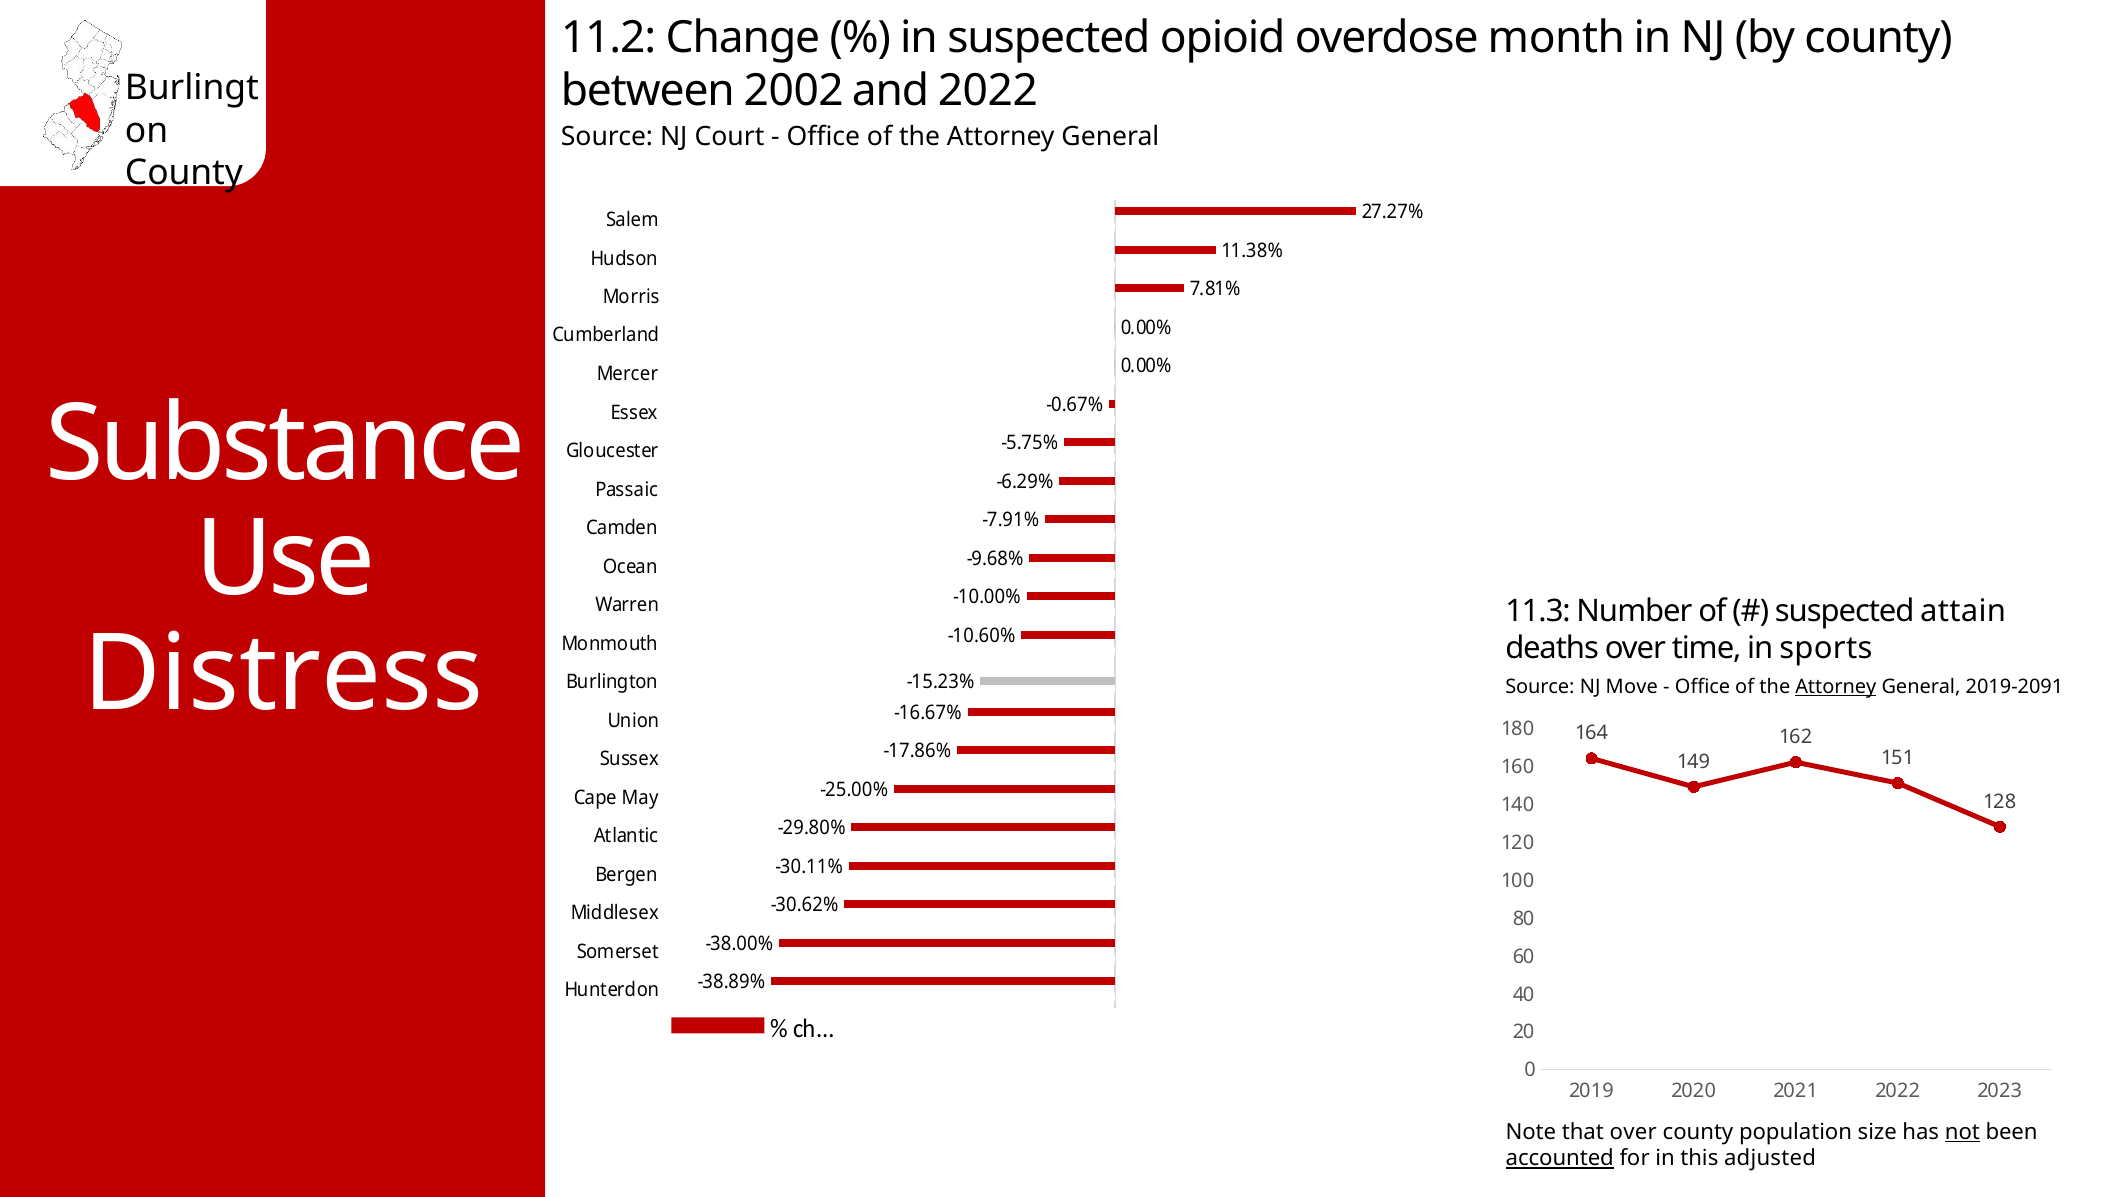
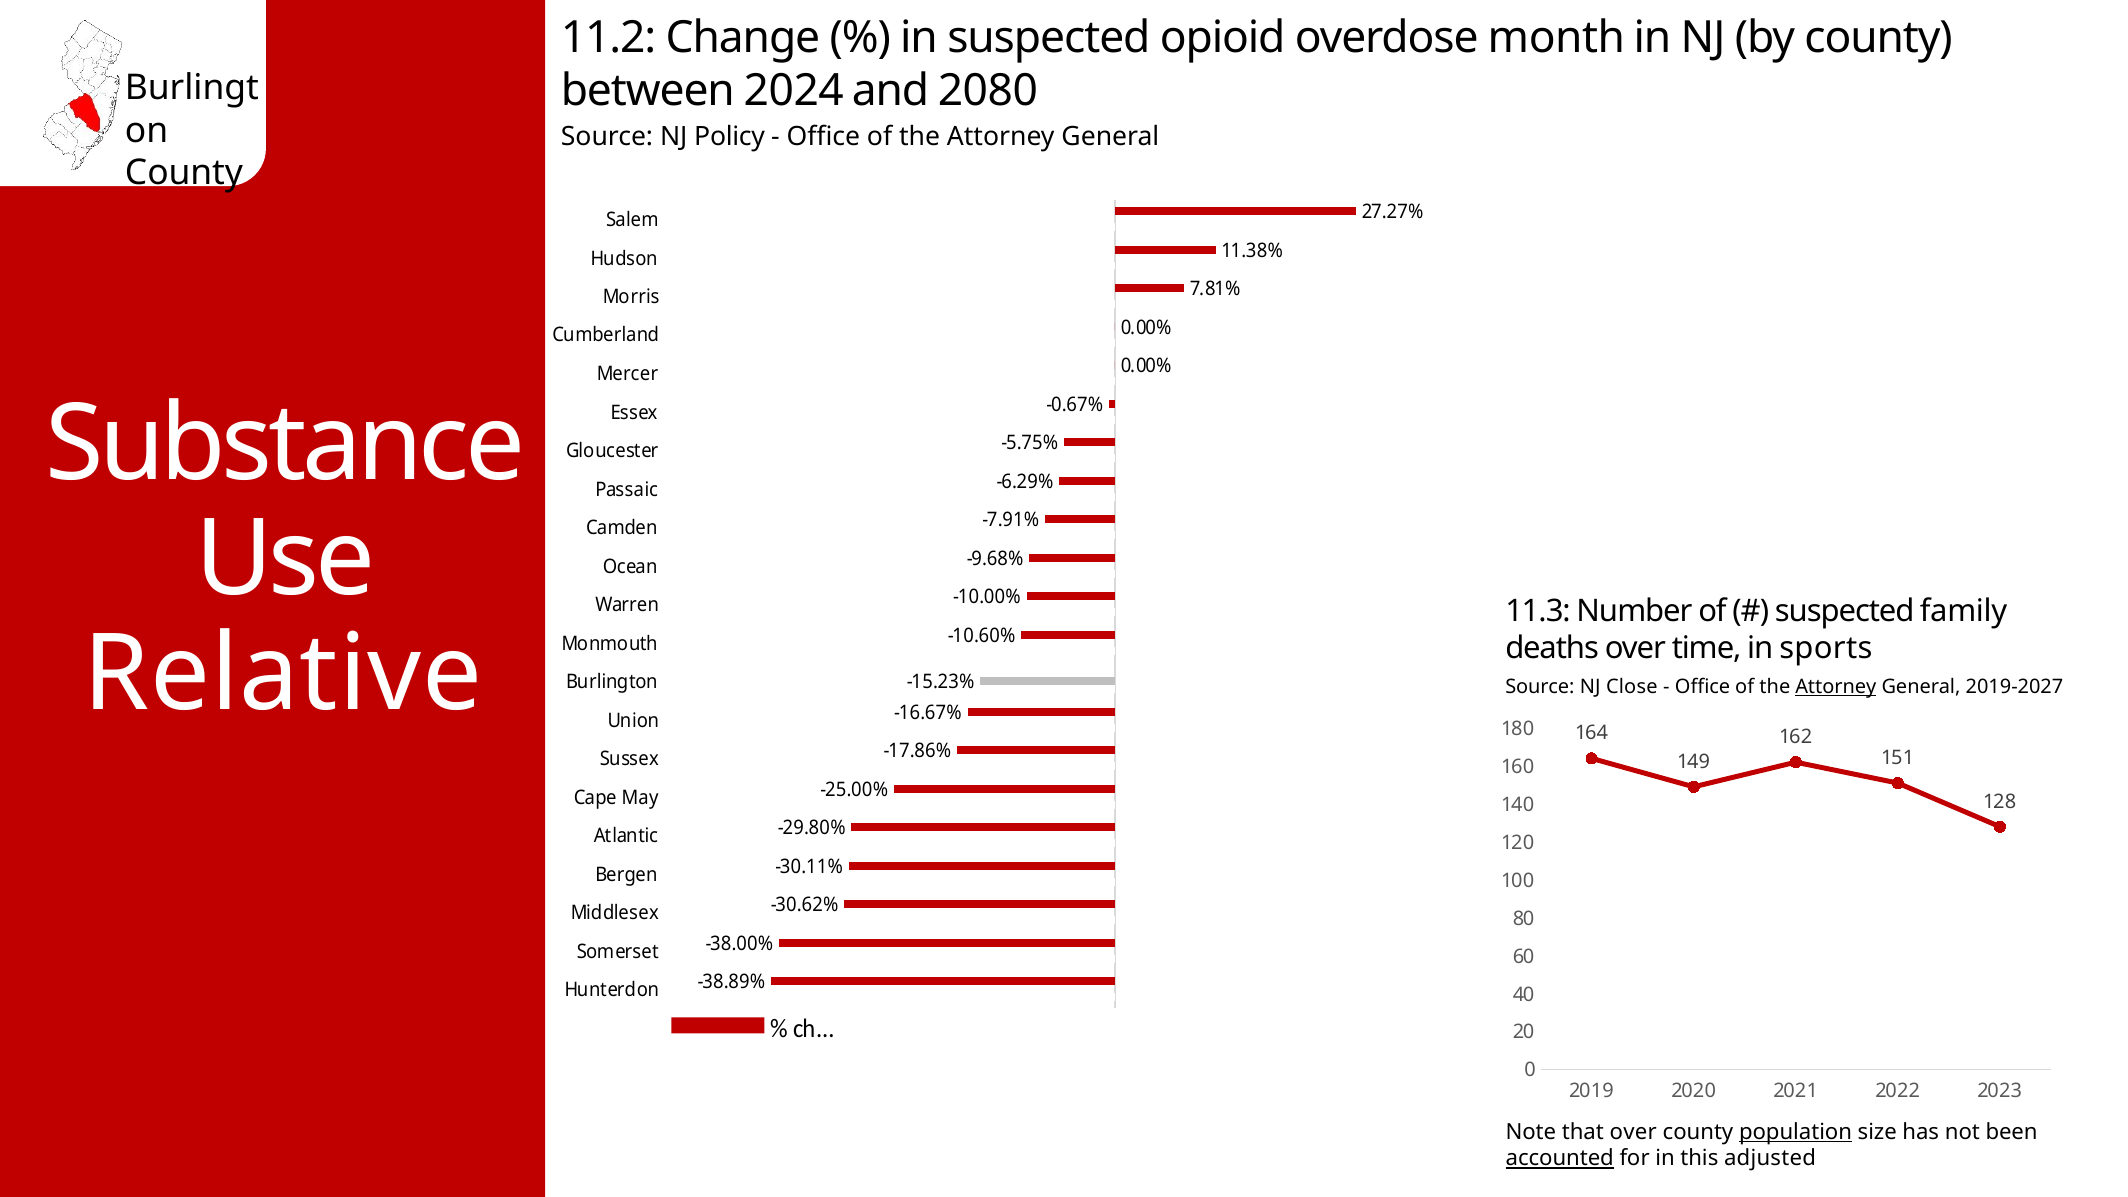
2002: 2002 -> 2024
and 2022: 2022 -> 2080
Court: Court -> Policy
attain: attain -> family
Distress: Distress -> Relative
Move: Move -> Close
2019-2091: 2019-2091 -> 2019-2027
population underline: none -> present
not underline: present -> none
